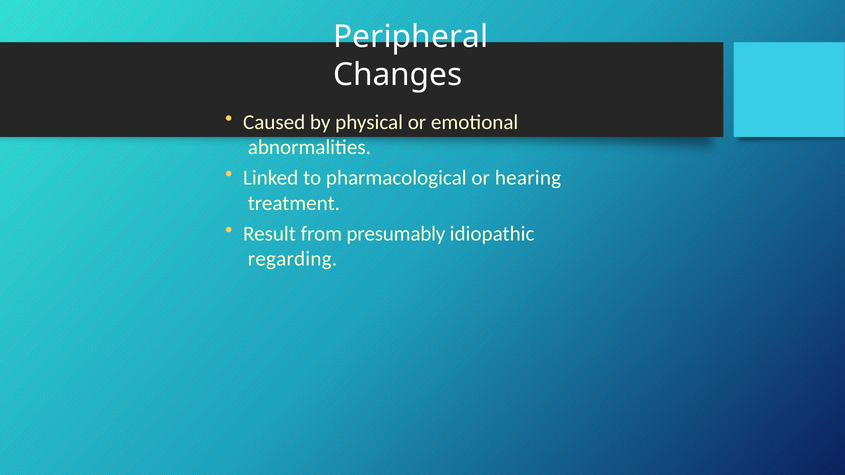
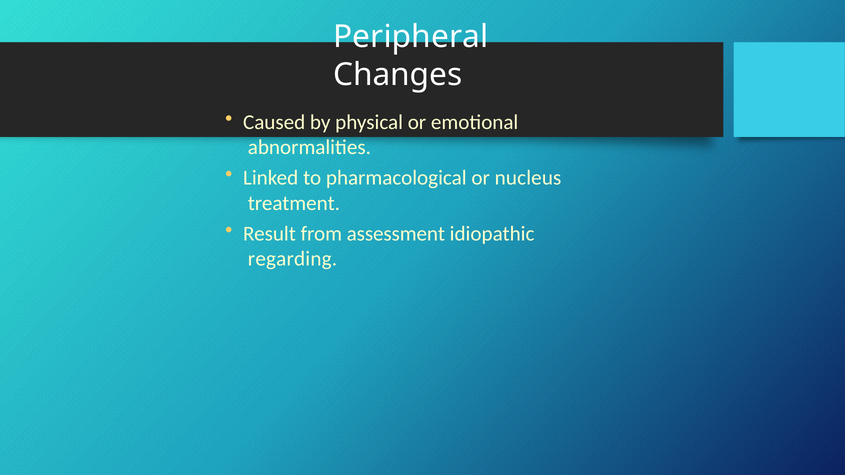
hearing: hearing -> nucleus
presumably: presumably -> assessment
